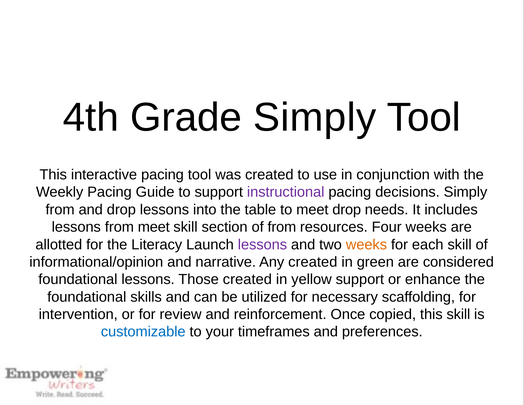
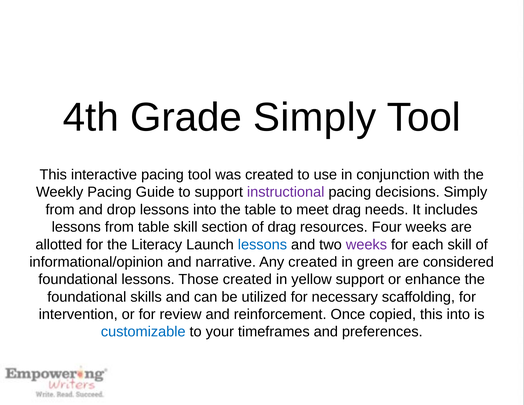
meet drop: drop -> drag
from meet: meet -> table
of from: from -> drag
lessons at (262, 244) colour: purple -> blue
weeks at (366, 244) colour: orange -> purple
this skill: skill -> into
